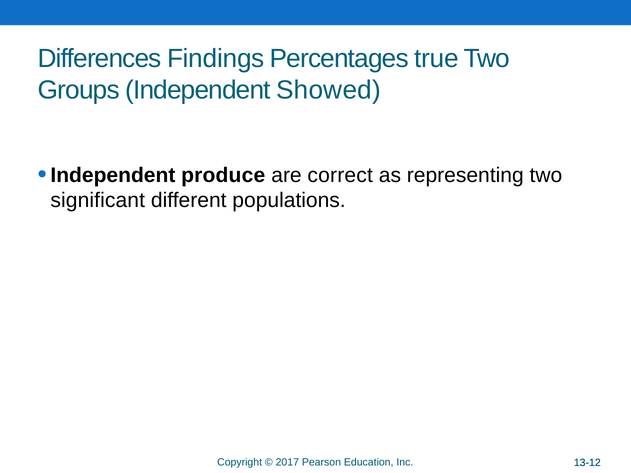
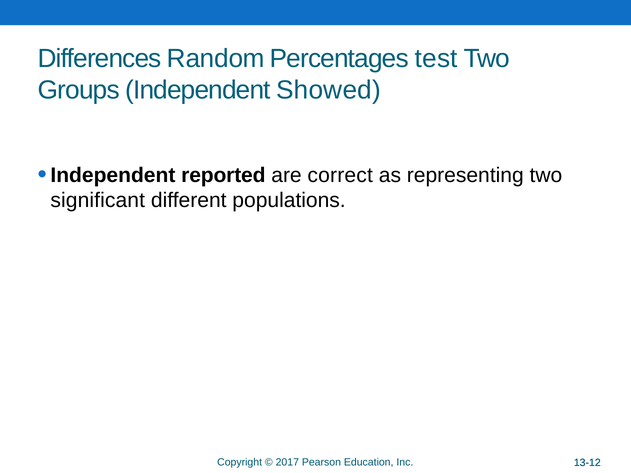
Findings: Findings -> Random
true: true -> test
produce: produce -> reported
